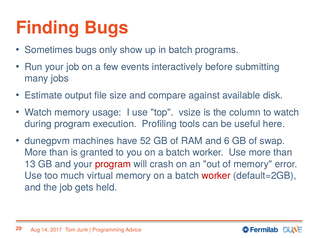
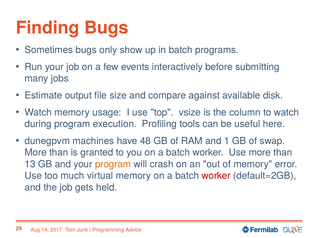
52: 52 -> 48
6: 6 -> 1
program at (113, 165) colour: red -> orange
